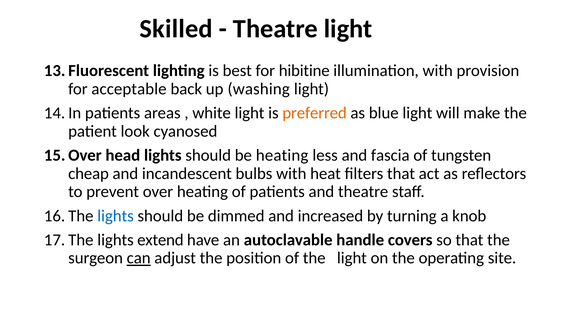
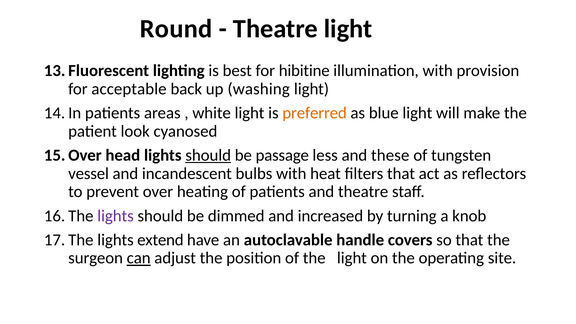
Skilled: Skilled -> Round
should at (208, 155) underline: none -> present
be heating: heating -> passage
fascia: fascia -> these
cheap: cheap -> vessel
lights at (116, 216) colour: blue -> purple
